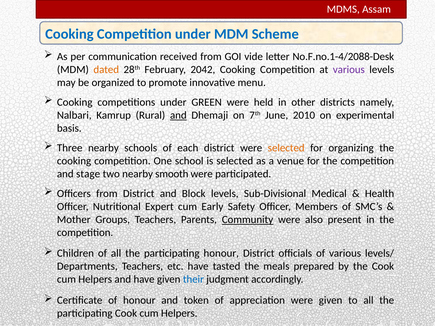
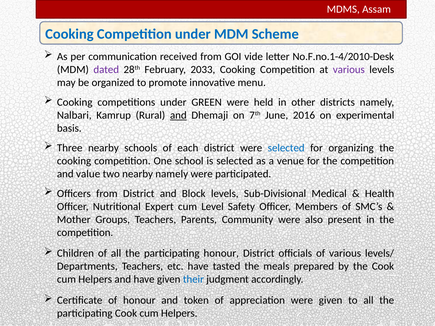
No.F.no.1-4/2088-Desk: No.F.no.1-4/2088-Desk -> No.F.no.1-4/2010-Desk
dated colour: orange -> purple
2042: 2042 -> 2033
2010: 2010 -> 2016
selected at (286, 148) colour: orange -> blue
stage: stage -> value
nearby smooth: smooth -> namely
Early: Early -> Level
Community underline: present -> none
